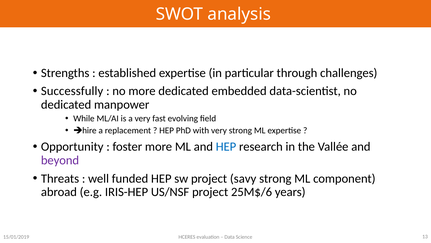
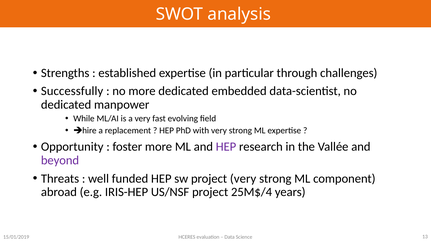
HEP at (226, 146) colour: blue -> purple
project savy: savy -> very
25M$/6: 25M$/6 -> 25M$/4
